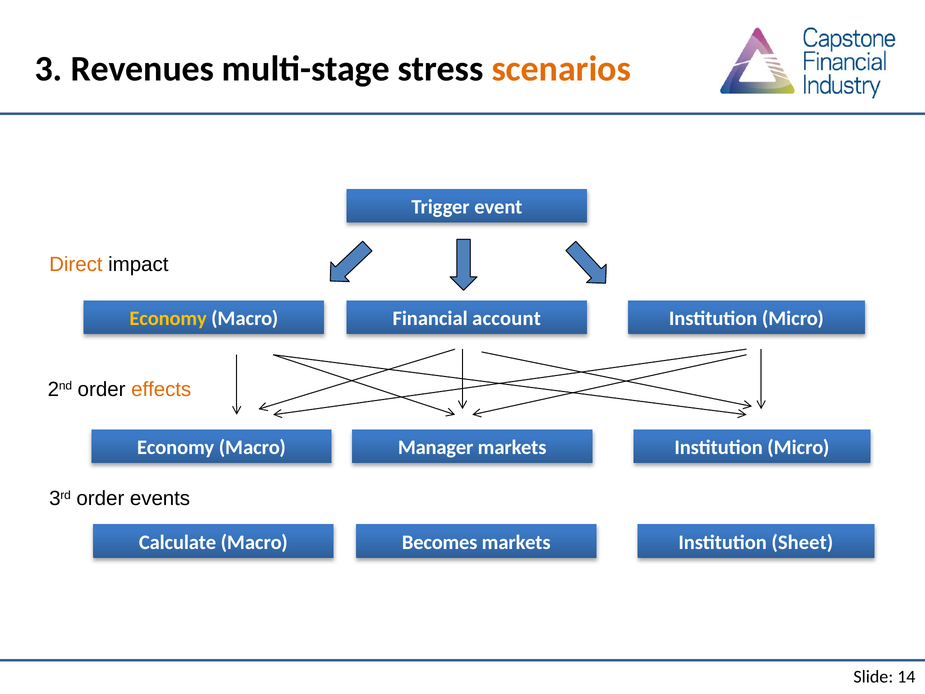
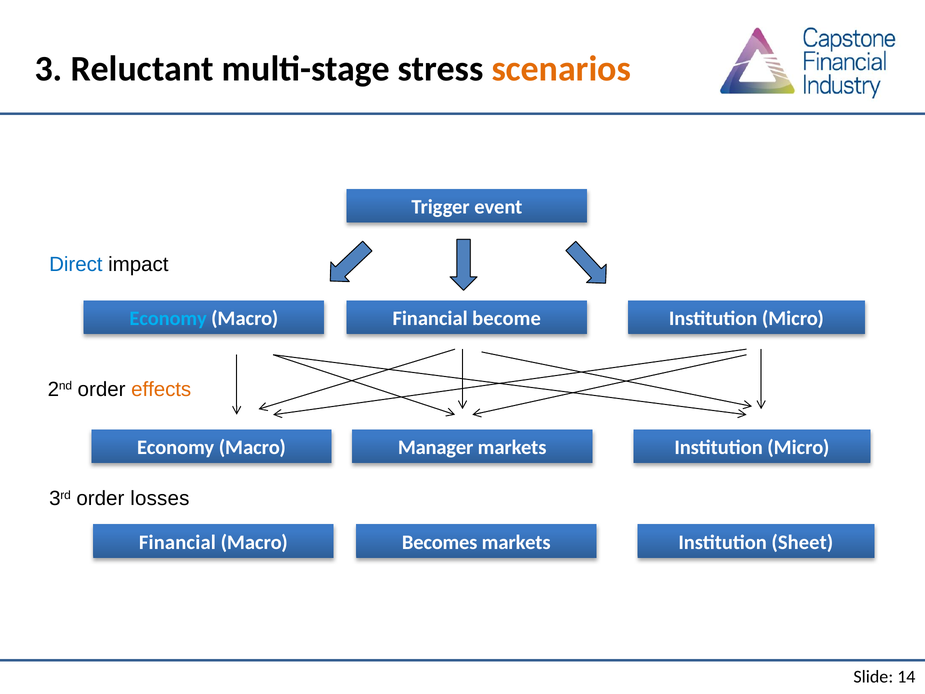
Revenues: Revenues -> Reluctant
Direct colour: orange -> blue
Economy at (168, 319) colour: yellow -> light blue
account: account -> become
events: events -> losses
Calculate at (178, 542): Calculate -> Financial
